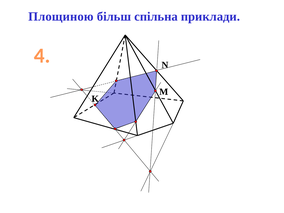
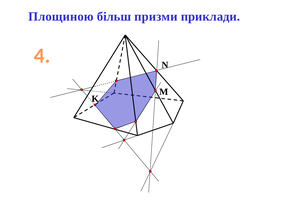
спільна: спільна -> призми
